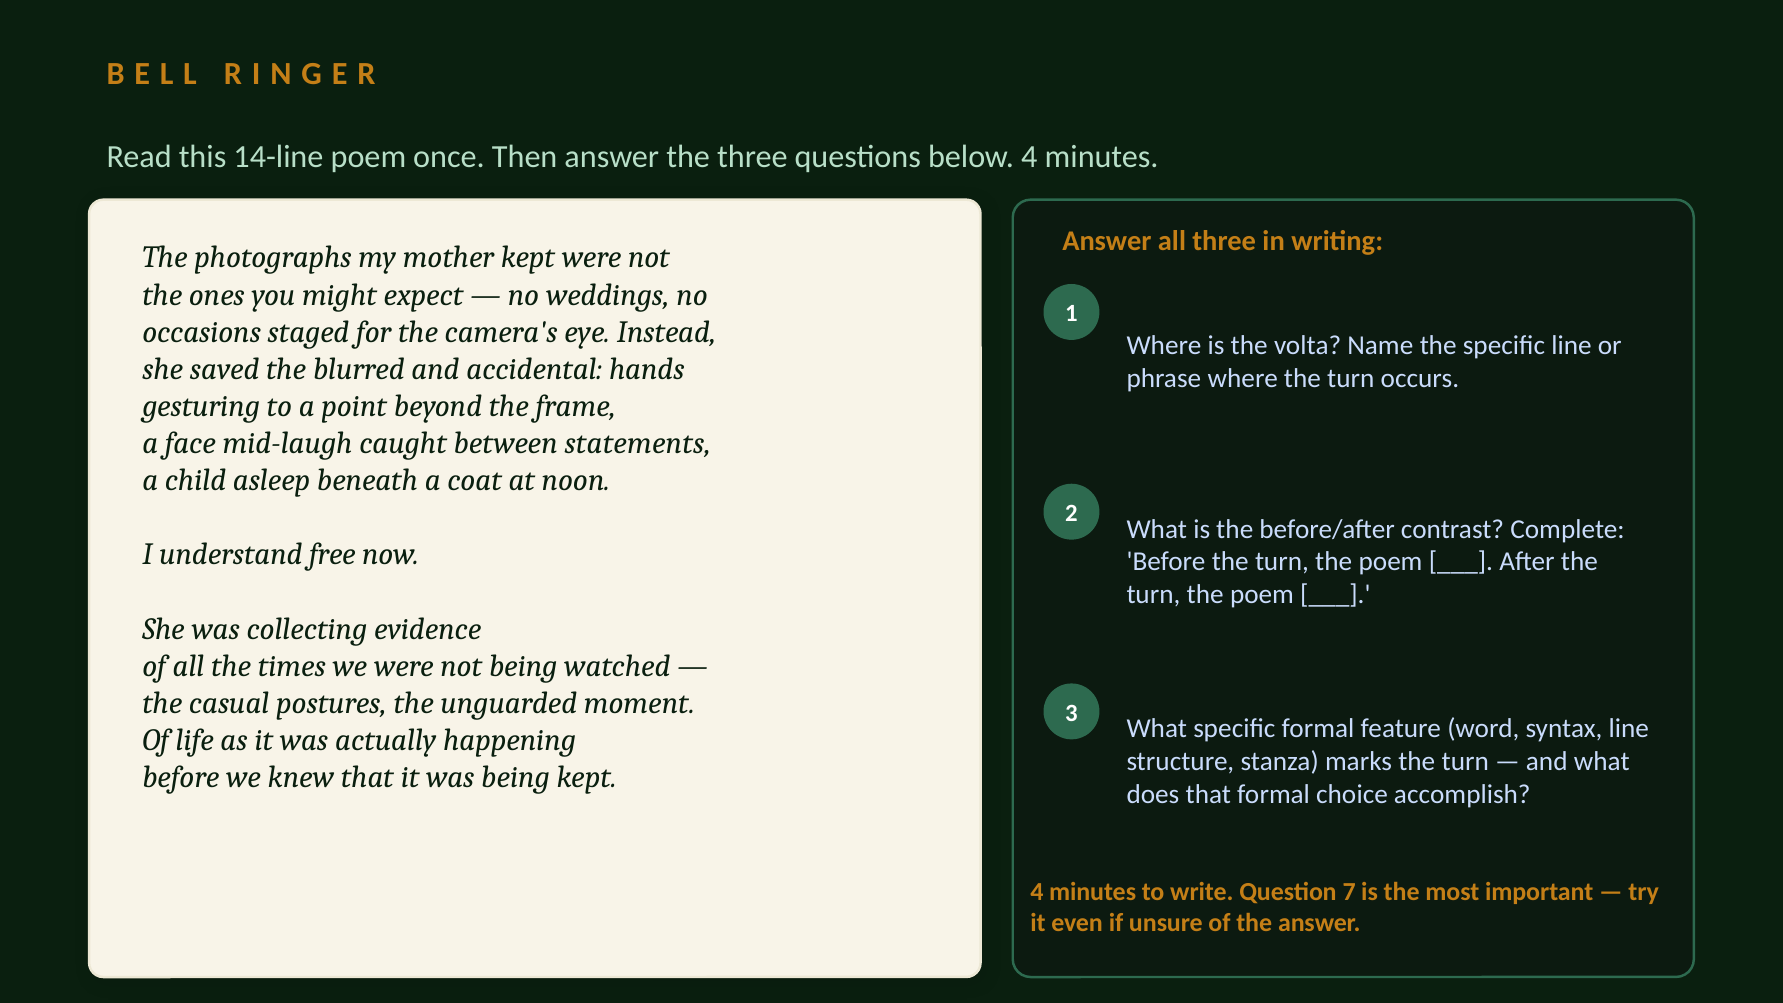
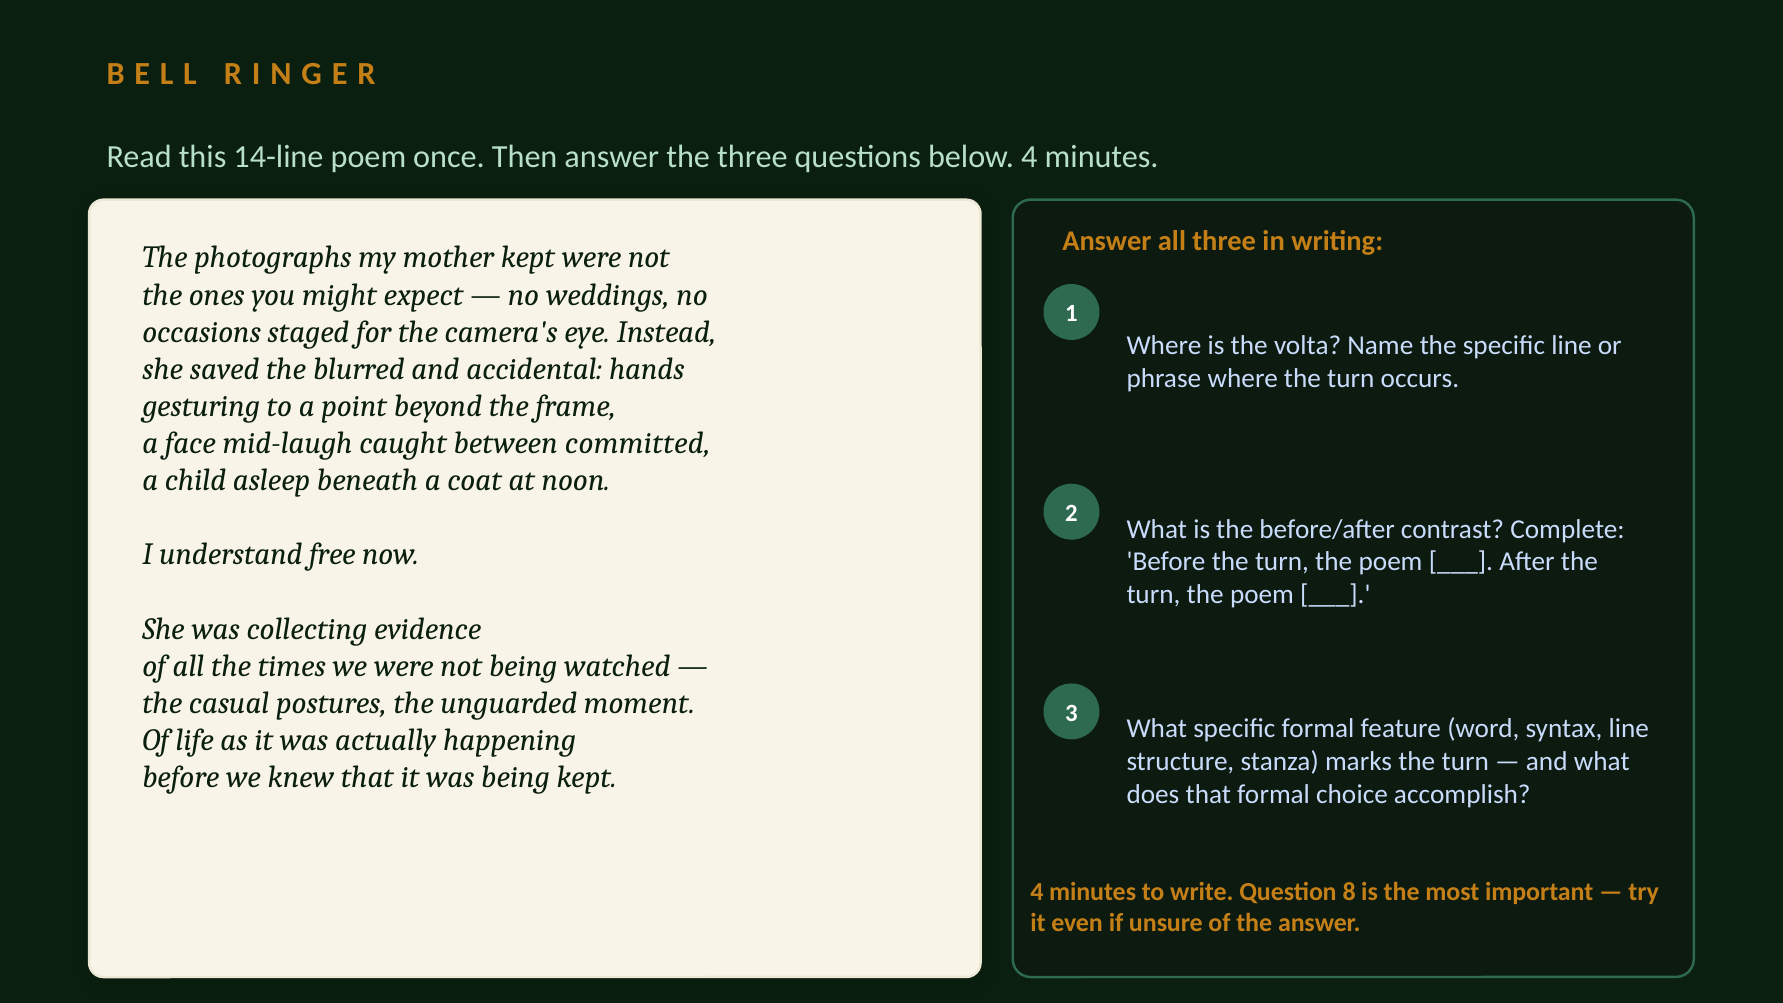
statements: statements -> committed
7: 7 -> 8
